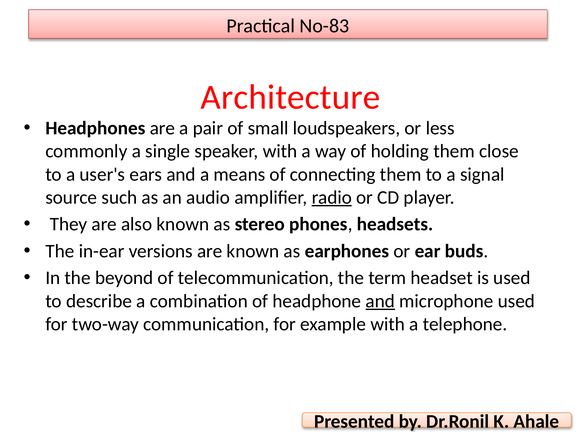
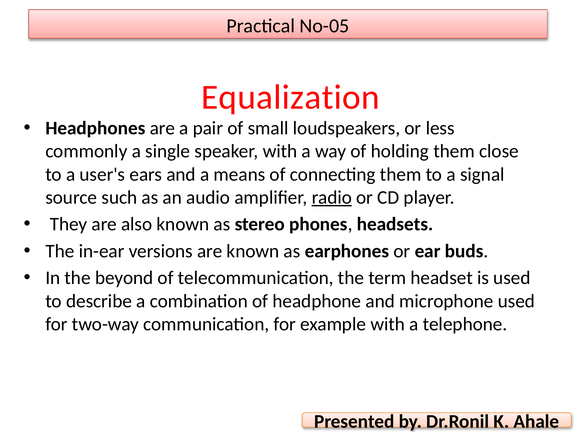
No-83: No-83 -> No-05
Architecture: Architecture -> Equalization
and at (380, 301) underline: present -> none
